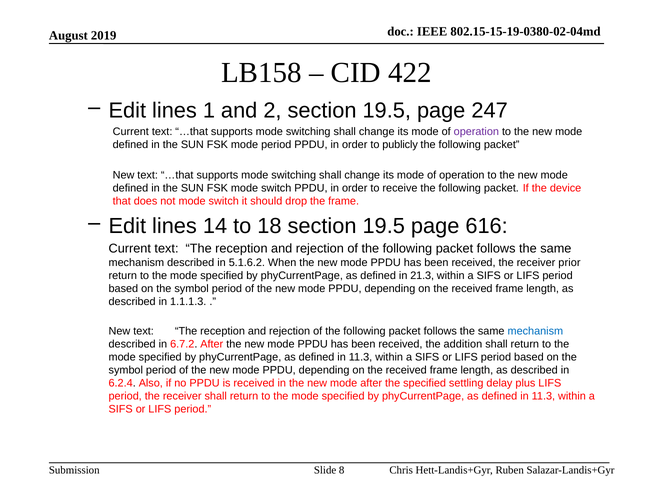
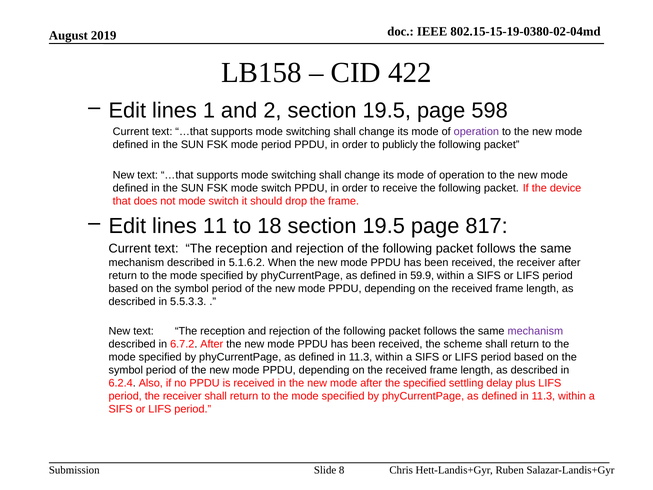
247: 247 -> 598
14: 14 -> 11
616: 616 -> 817
receiver prior: prior -> after
21.3: 21.3 -> 59.9
1.1.1.3: 1.1.1.3 -> 5.5.3.3
mechanism at (535, 331) colour: blue -> purple
addition: addition -> scheme
